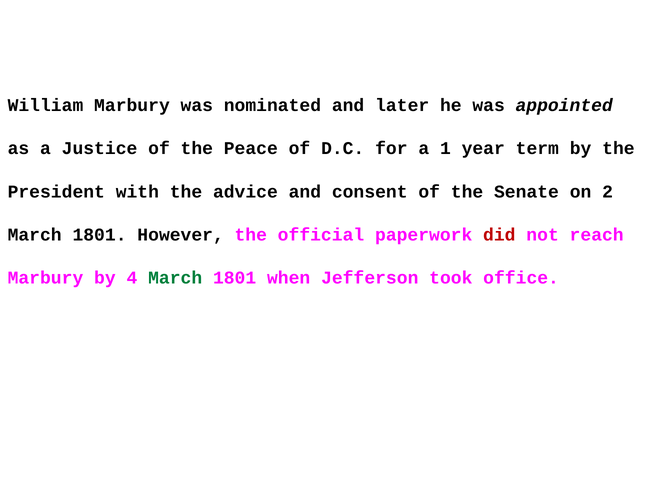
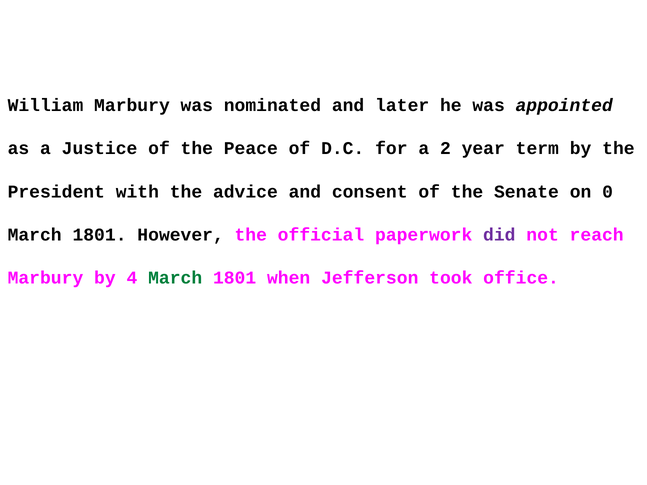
1: 1 -> 2
2: 2 -> 0
did colour: red -> purple
